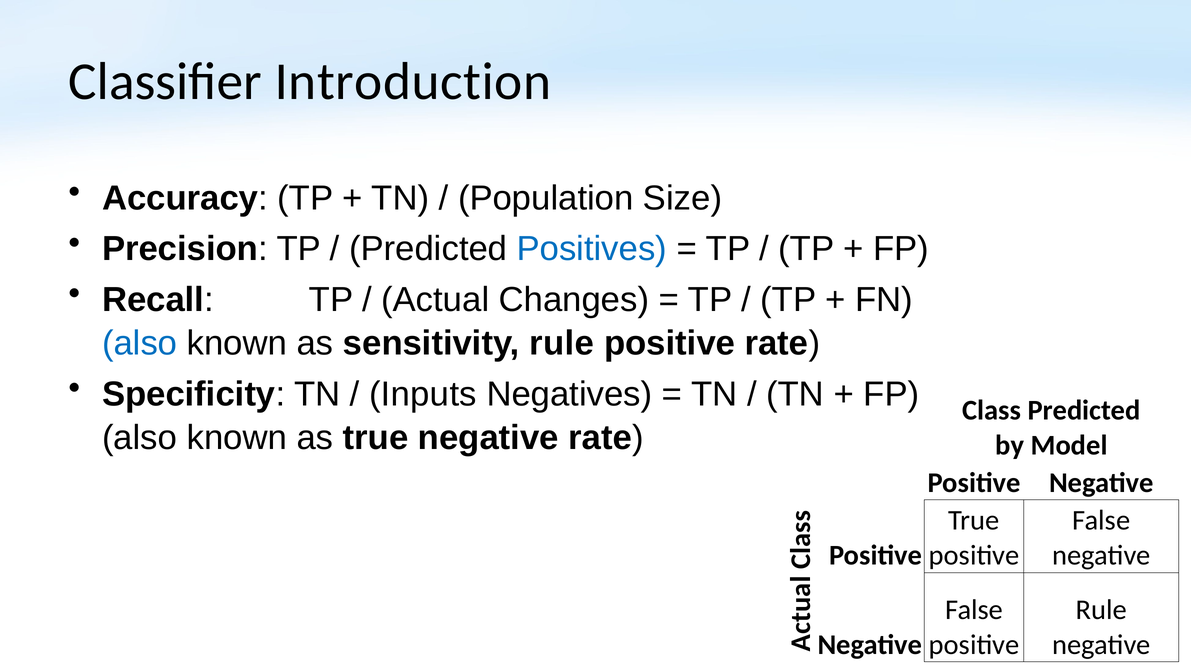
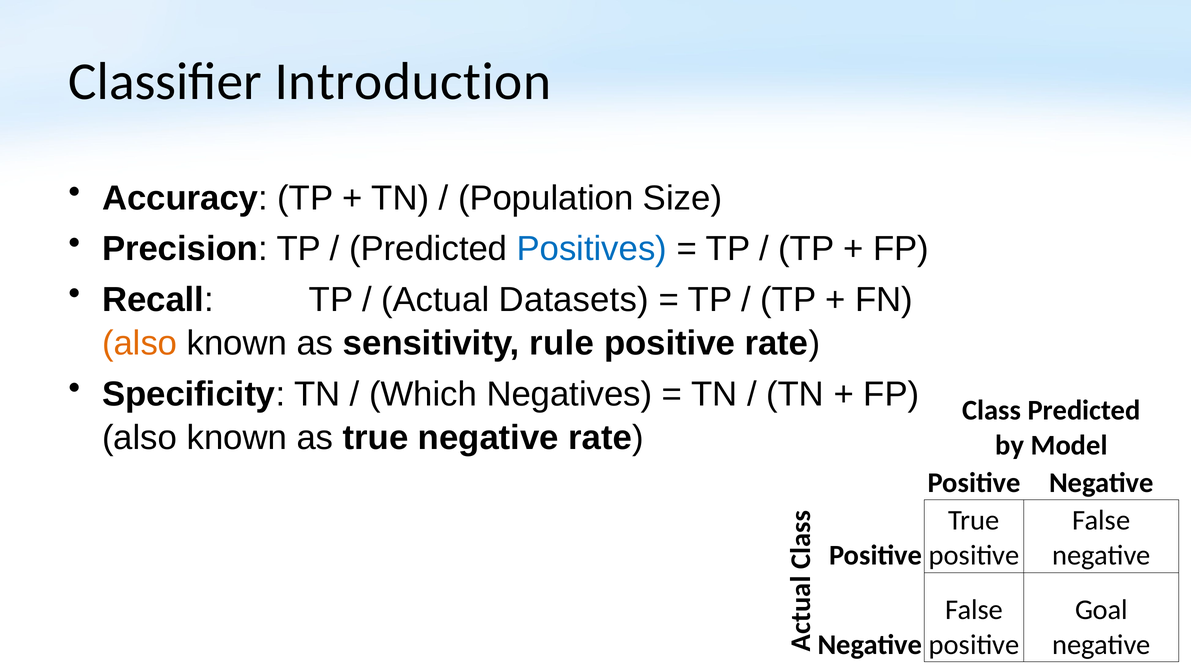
Changes: Changes -> Datasets
also at (140, 343) colour: blue -> orange
Inputs: Inputs -> Which
Rule at (1101, 610): Rule -> Goal
